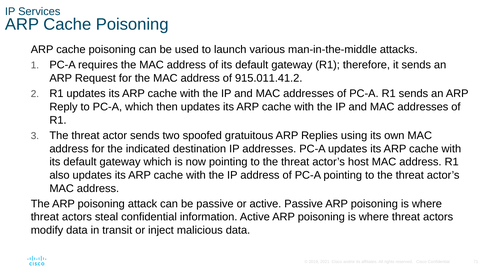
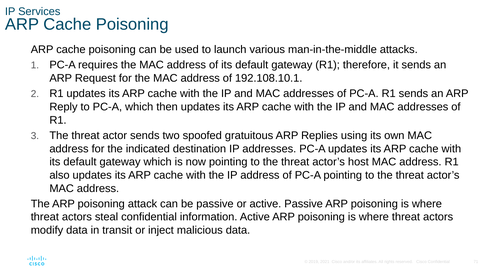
915.011.41.2: 915.011.41.2 -> 192.108.10.1
